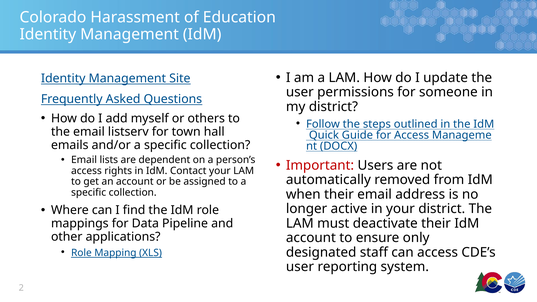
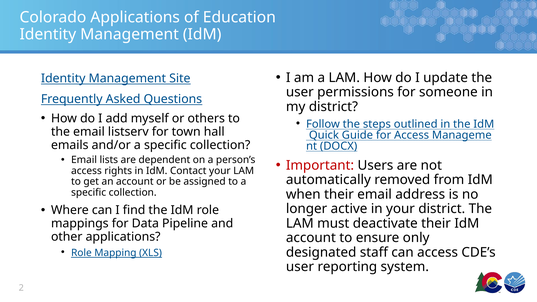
Colorado Harassment: Harassment -> Applications
